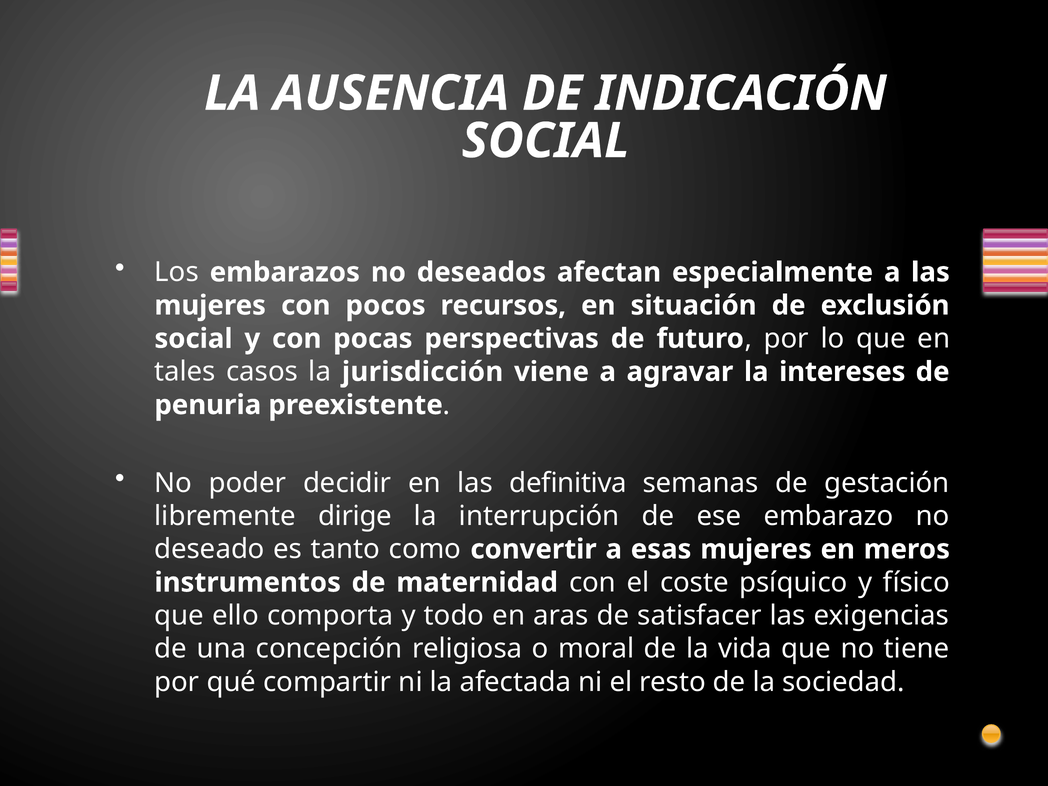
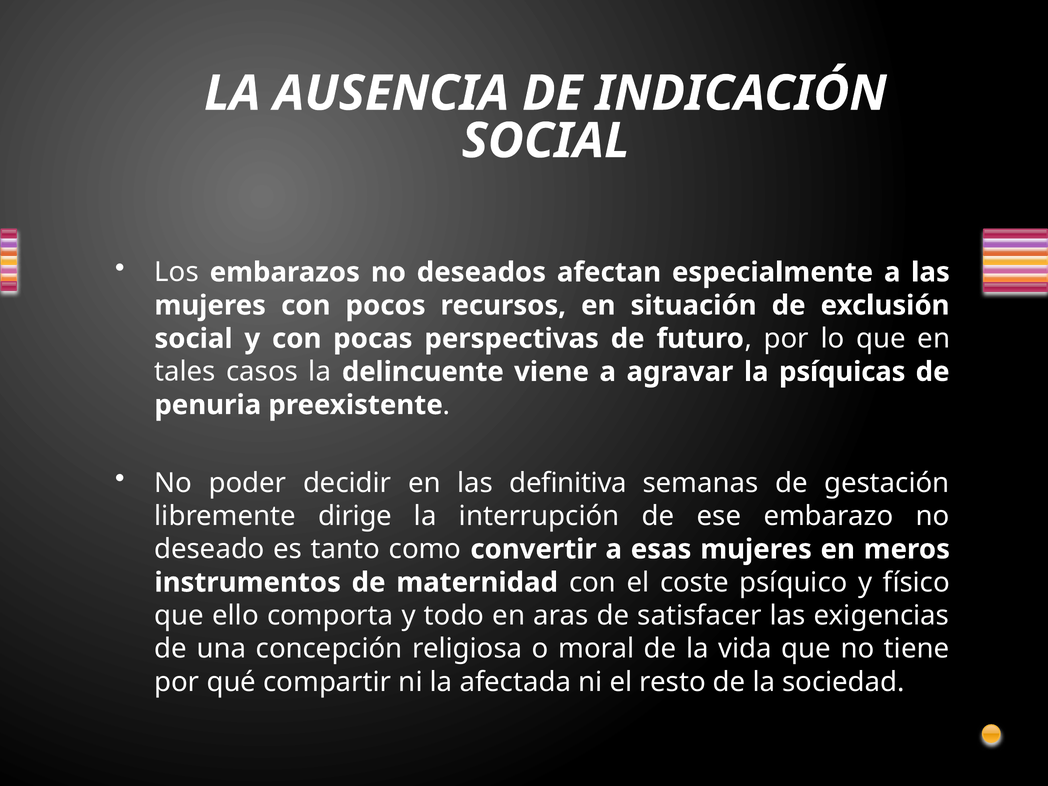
jurisdicción: jurisdicción -> delincuente
intereses: intereses -> psíquicas
